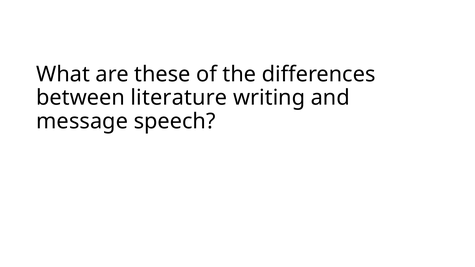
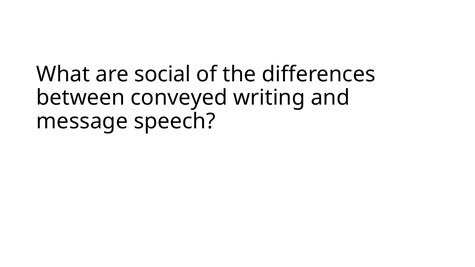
these: these -> social
literature: literature -> conveyed
